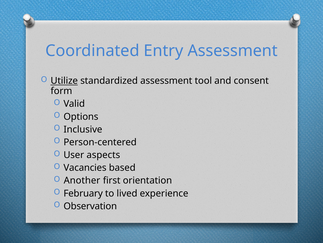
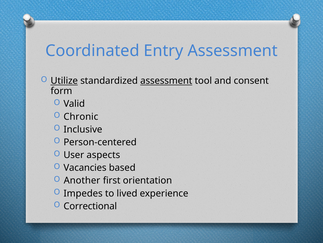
assessment at (166, 81) underline: none -> present
Options: Options -> Chronic
February: February -> Impedes
Observation: Observation -> Correctional
